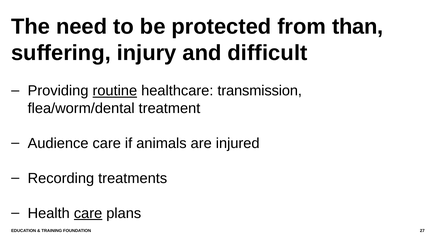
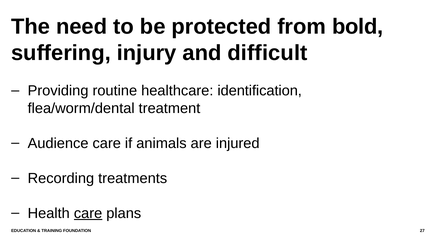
than: than -> bold
routine underline: present -> none
transmission: transmission -> identification
